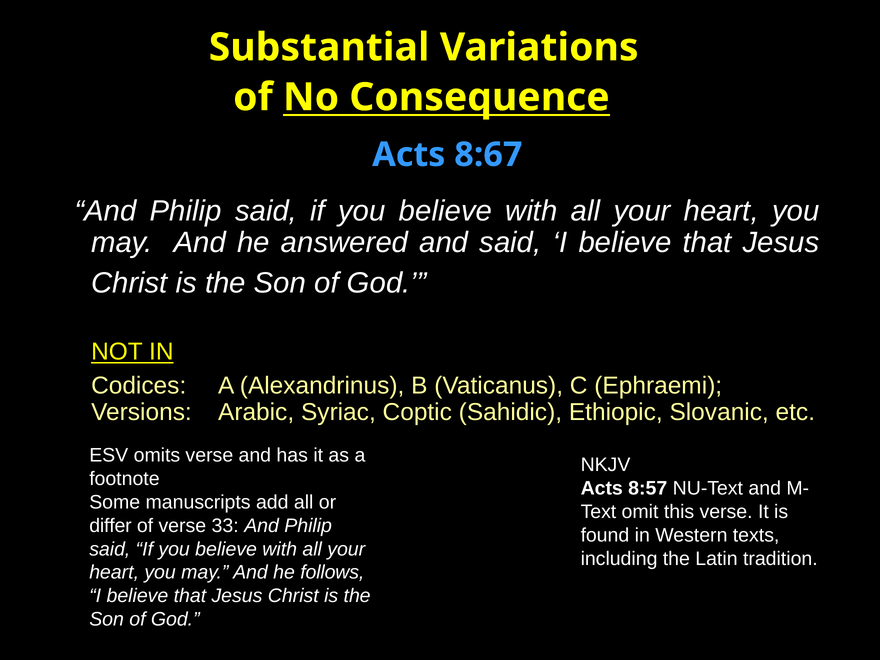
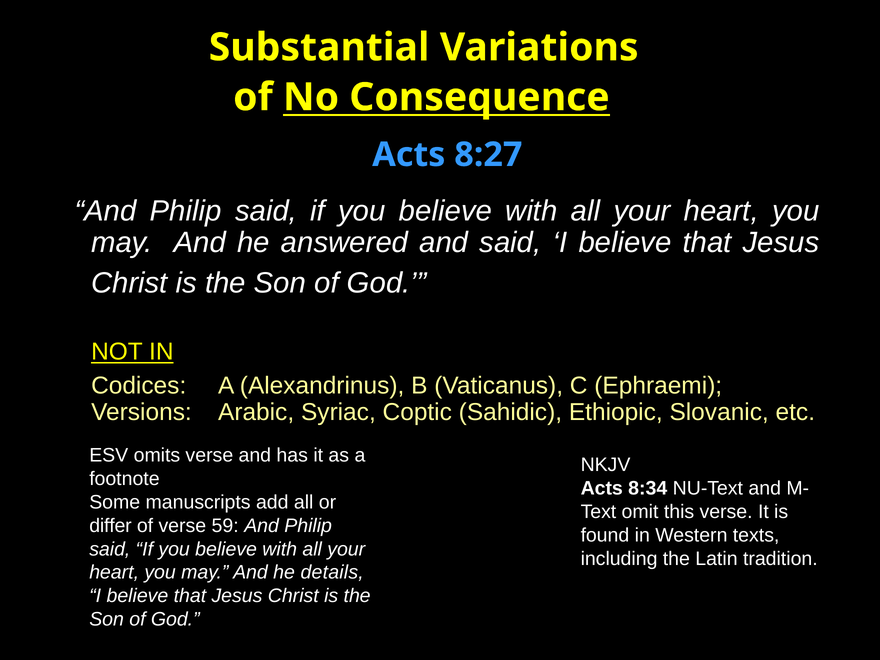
8:67: 8:67 -> 8:27
8:57: 8:57 -> 8:34
33: 33 -> 59
follows: follows -> details
